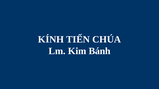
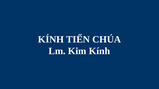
Kim Bánh: Bánh -> Kính
